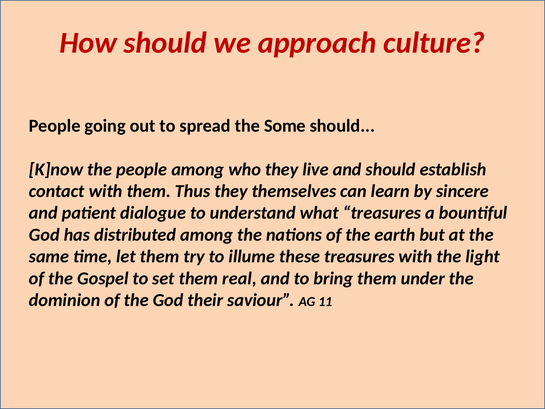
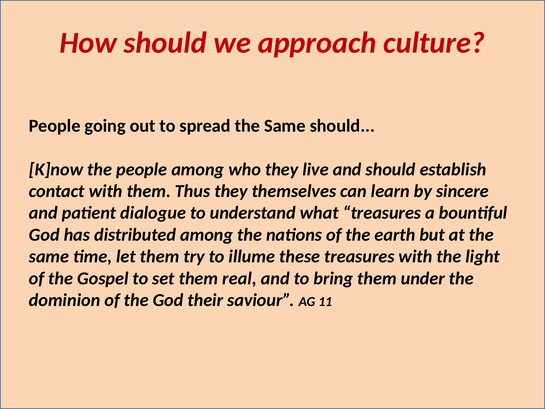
spread the Some: Some -> Same
